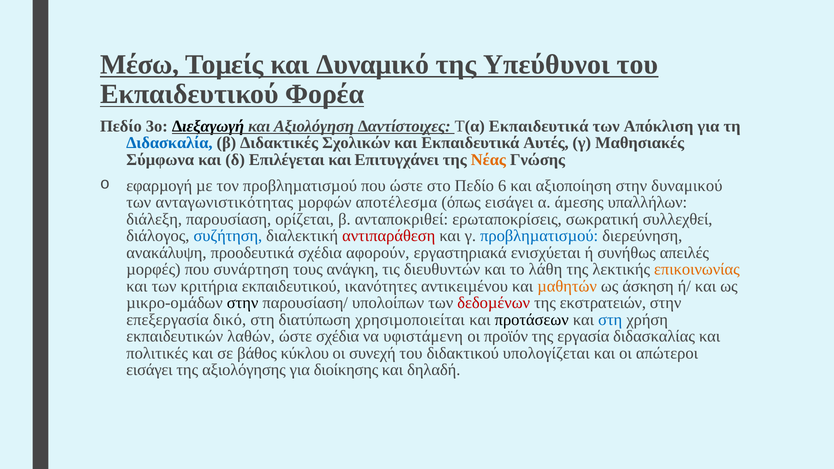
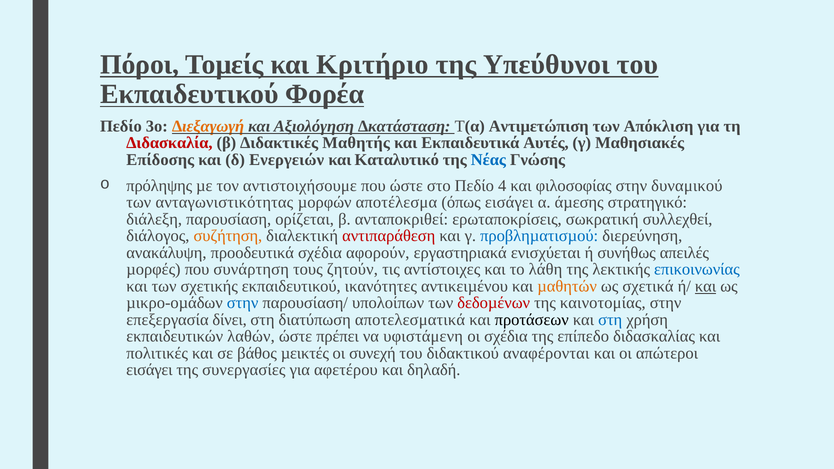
Μέσω: Μέσω -> Πόροι
Δυναμικό: Δυναμικό -> Κριτήριο
∆ιεξαγωγή colour: black -> orange
∆αντίστοιχες: ∆αντίστοιχες -> ∆κατάσταση
Τ(α Εκπαιδευτικά: Εκπαιδευτικά -> Αντιμετώπιση
∆ιδασκαλία colour: blue -> red
Σχολικών: Σχολικών -> Μαθητής
Σύμφωνα: Σύμφωνα -> Επίδοσης
Επιλέγεται: Επιλέγεται -> Ενεργειών
Επιτυγχάνει: Επιτυγχάνει -> Καταλυτικό
Νέας colour: orange -> blue
εφαρµογή: εφαρµογή -> πρόληψης
τον προβληµατισµού: προβληµατισµού -> αντιστοιχήσουμε
6: 6 -> 4
αξιοποίηση: αξιοποίηση -> φιλοσοφίας
υπαλλήλων: υπαλλήλων -> στρατηγικό
συζήτηση colour: blue -> orange
ανάγκη: ανάγκη -> ζητούν
διευθυντών: διευθυντών -> αντίστοιχες
επικοινωνίας colour: orange -> blue
κριτήρια: κριτήρια -> σχετικής
άσκηση: άσκηση -> σχετικά
και at (706, 286) underline: none -> present
στην at (243, 303) colour: black -> blue
εκστρατειών: εκστρατειών -> καινοτομίας
δικό: δικό -> δίνει
χρησιµοποιείται: χρησιµοποιείται -> αποτελεσματικά
ώστε σχέδια: σχέδια -> πρέπει
οι προϊόν: προϊόν -> σχέδια
εργασία: εργασία -> επίπεδο
κύκλου: κύκλου -> µεικτές
υπολογίζεται: υπολογίζεται -> αναφέρονται
αξιολόγησης: αξιολόγησης -> συνεργασίες
διοίκησης: διοίκησης -> αφετέρου
